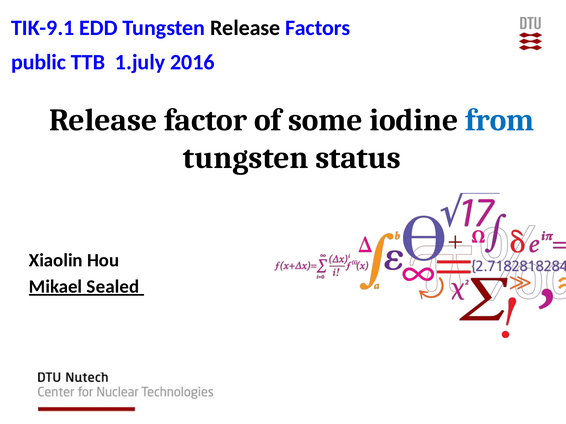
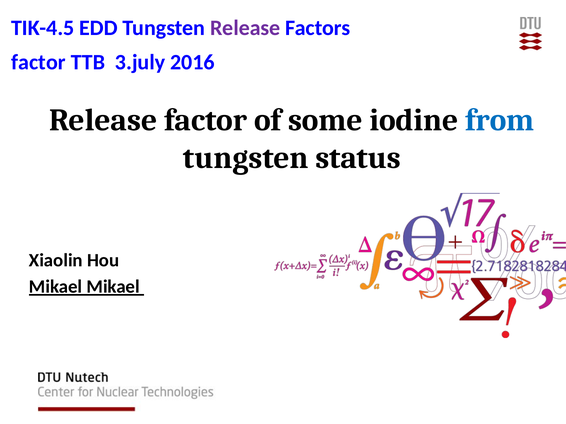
TIK-9.1: TIK-9.1 -> TIK-4.5
Release at (245, 28) colour: black -> purple
public at (39, 62): public -> factor
1.july: 1.july -> 3.july
Mikael Sealed: Sealed -> Mikael
